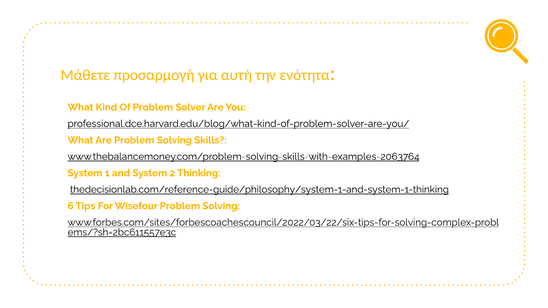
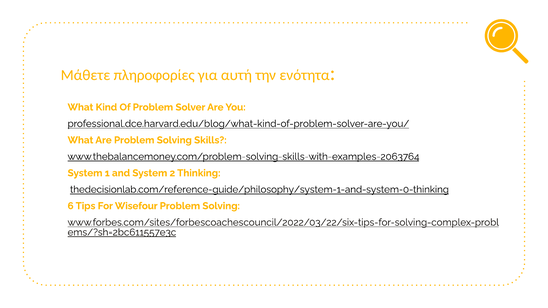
προσαρμογή: προσαρμογή -> πληροφορίες
thedecisionlab.com/reference-guide/philosophy/system-1-and-system-1-thinking: thedecisionlab.com/reference-guide/philosophy/system-1-and-system-1-thinking -> thedecisionlab.com/reference-guide/philosophy/system-1-and-system-0-thinking
